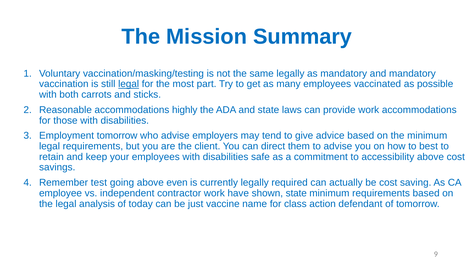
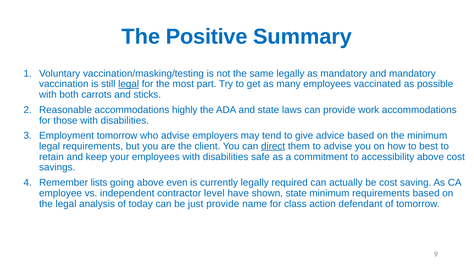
Mission: Mission -> Positive
direct underline: none -> present
test: test -> lists
contractor work: work -> level
just vaccine: vaccine -> provide
